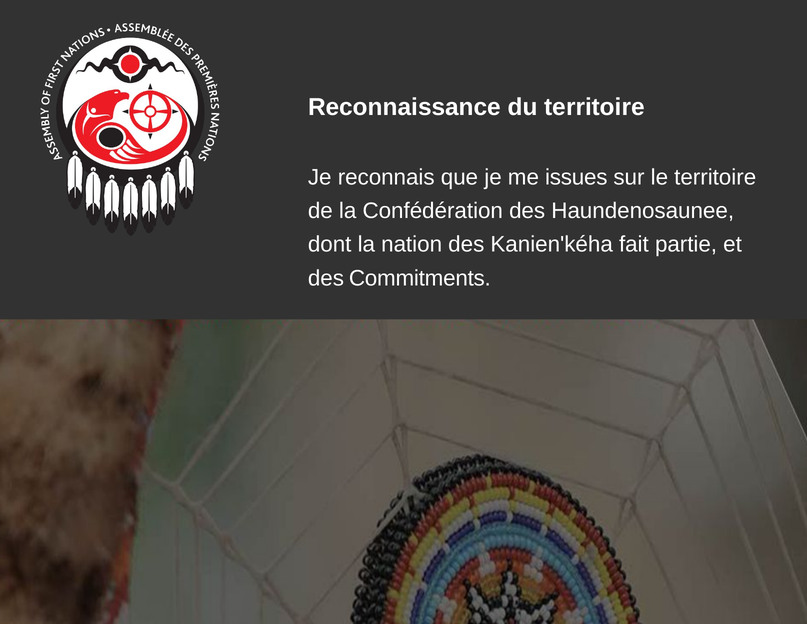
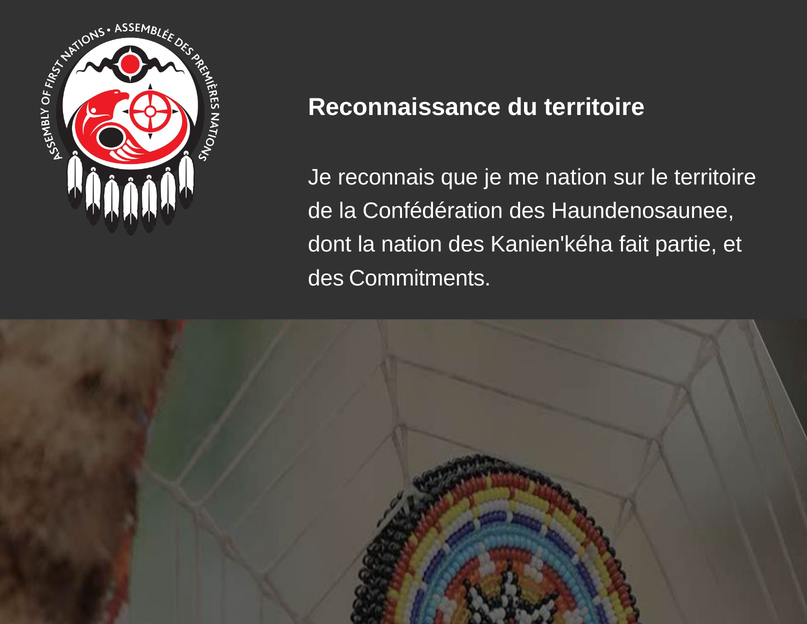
me issues: issues -> nation
